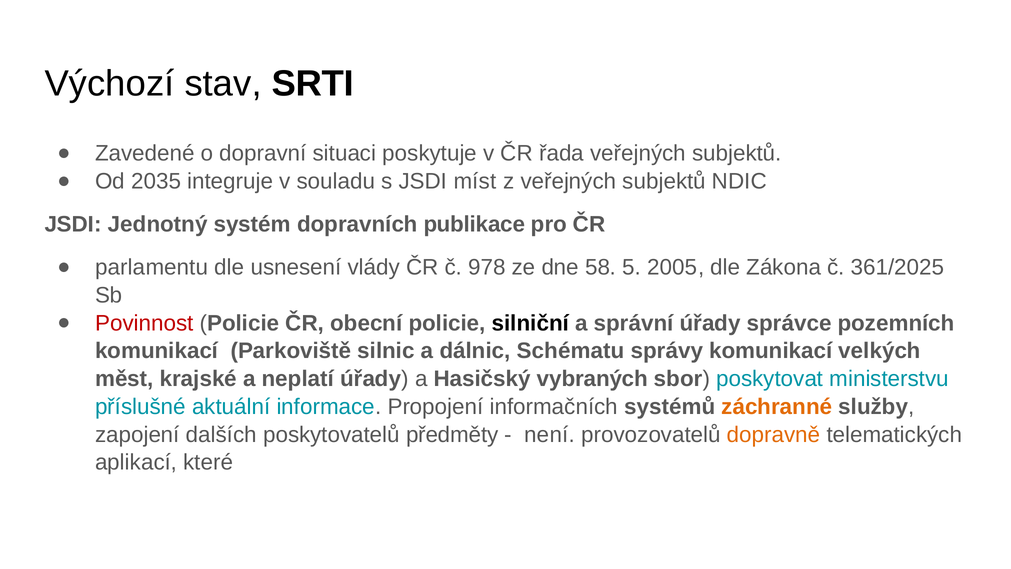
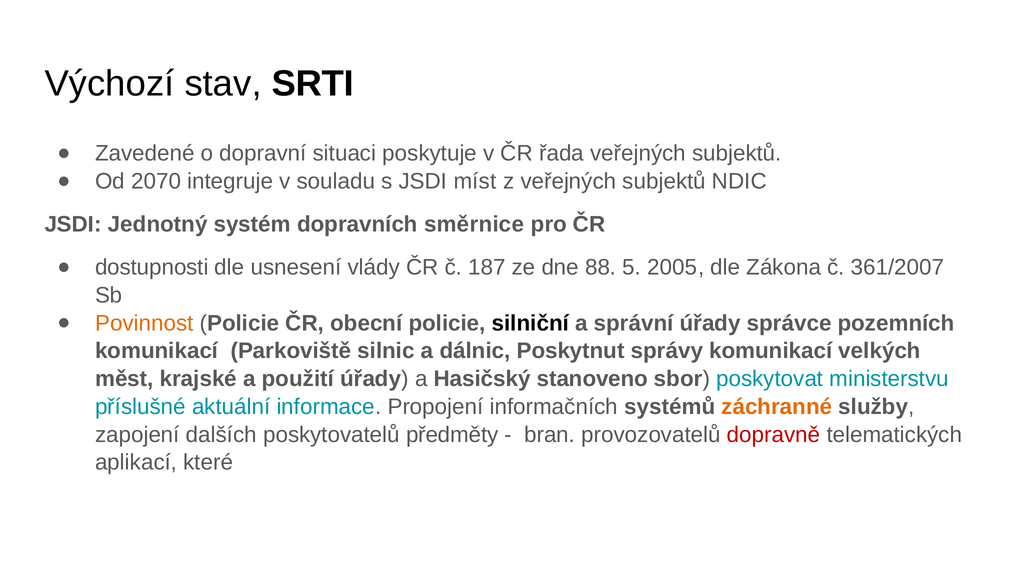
2035: 2035 -> 2070
publikace: publikace -> směrnice
parlamentu: parlamentu -> dostupnosti
978: 978 -> 187
58: 58 -> 88
361/2025: 361/2025 -> 361/2007
Povinnost colour: red -> orange
Schématu: Schématu -> Poskytnut
neplatí: neplatí -> použití
vybraných: vybraných -> stanoveno
není: není -> bran
dopravně colour: orange -> red
